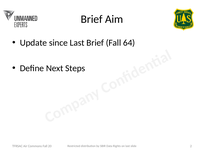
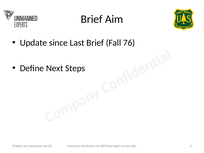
64: 64 -> 76
